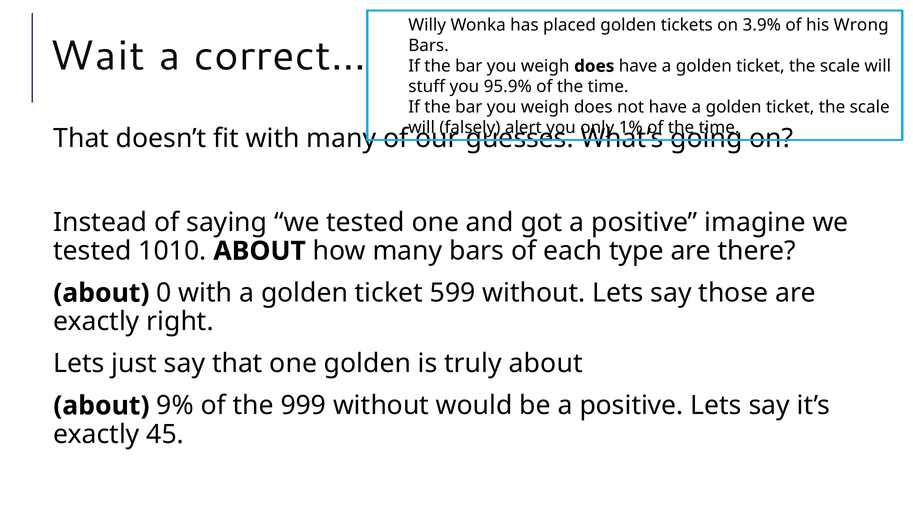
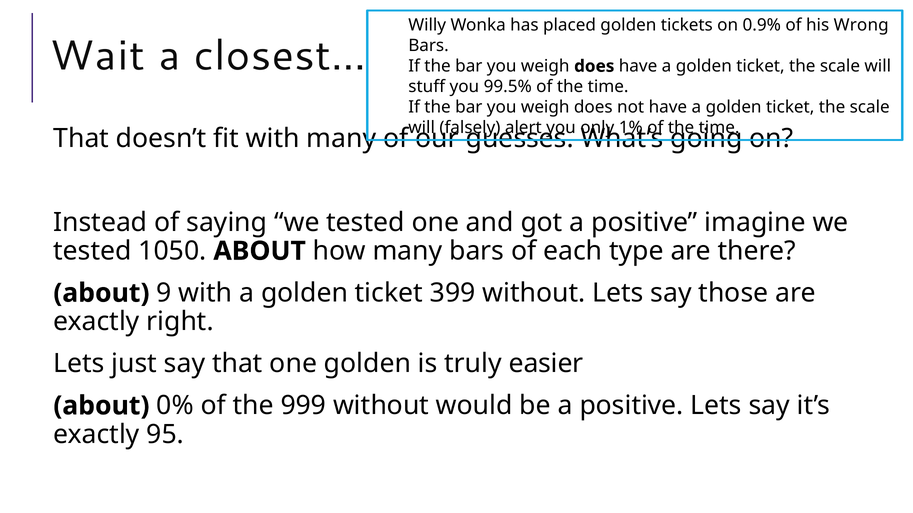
3.9%: 3.9% -> 0.9%
correct…: correct… -> closest…
95.9%: 95.9% -> 99.5%
1010: 1010 -> 1050
0: 0 -> 9
599: 599 -> 399
truly about: about -> easier
9%: 9% -> 0%
45: 45 -> 95
